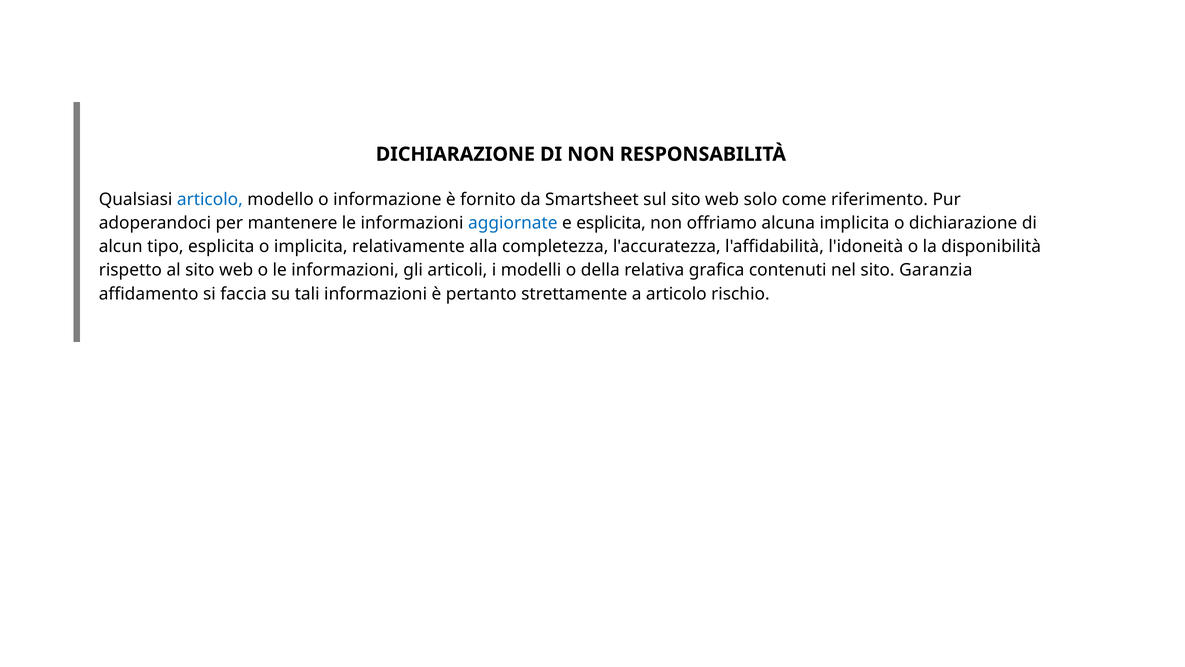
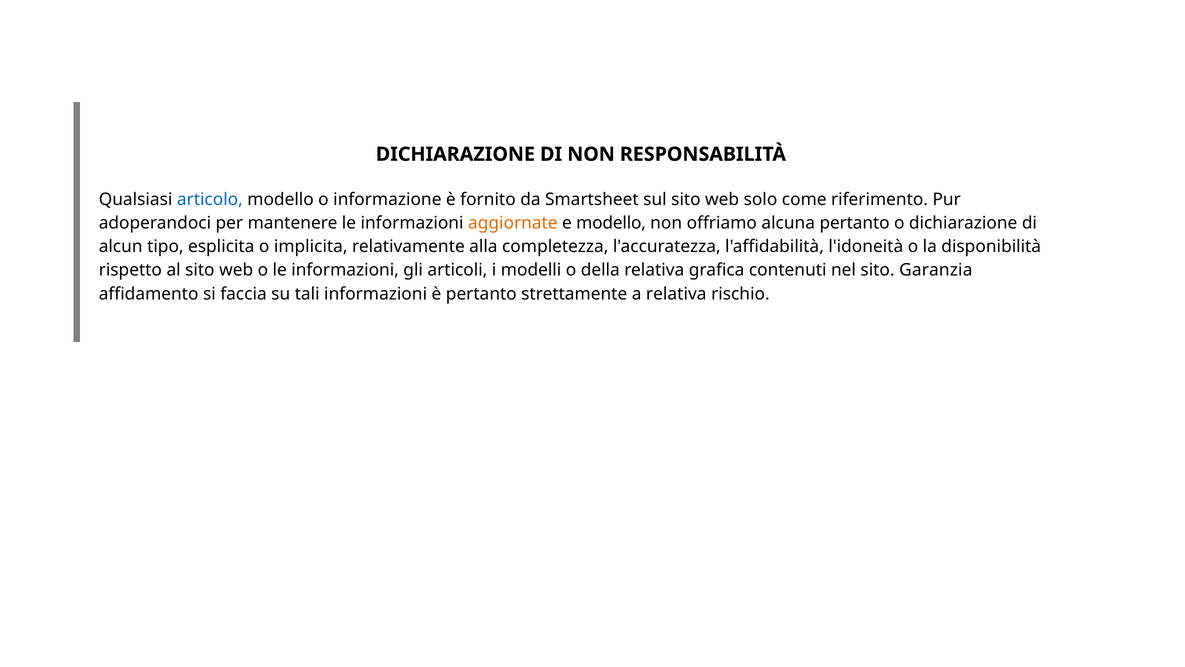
aggiornate colour: blue -> orange
e esplicita: esplicita -> modello
alcuna implicita: implicita -> pertanto
a articolo: articolo -> relativa
